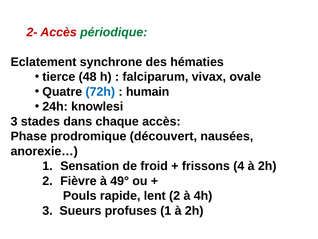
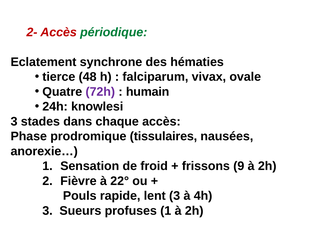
72h colour: blue -> purple
découvert: découvert -> tissulaires
4: 4 -> 9
49°: 49° -> 22°
lent 2: 2 -> 3
